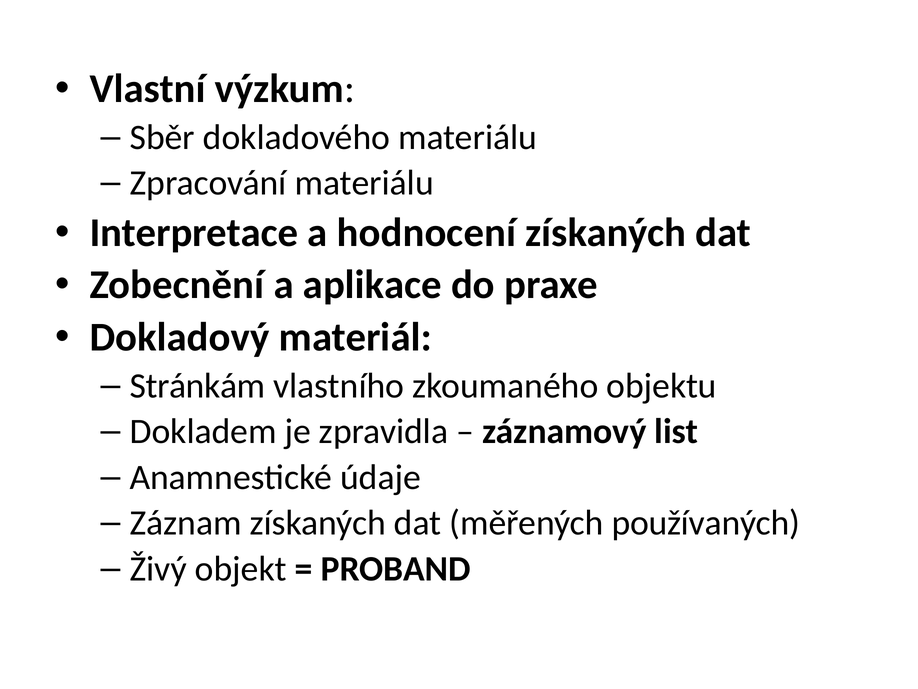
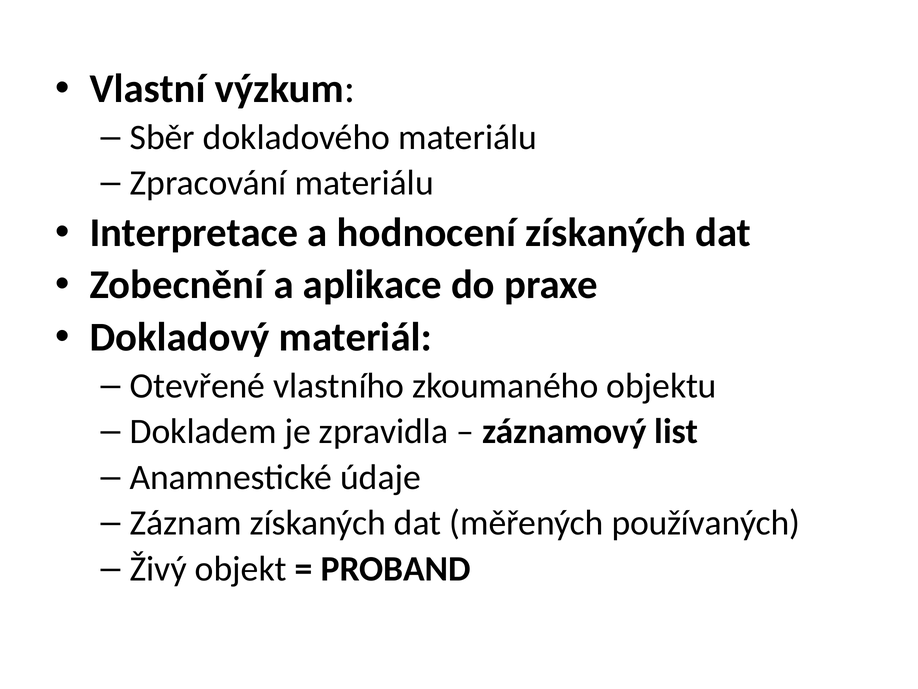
Stránkám: Stránkám -> Otevřené
